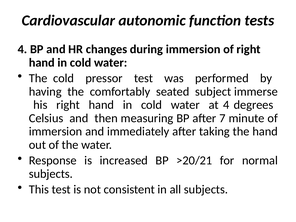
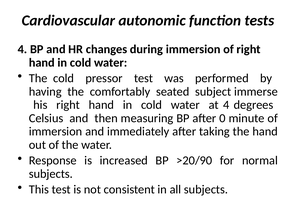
7: 7 -> 0
>20/21: >20/21 -> >20/90
